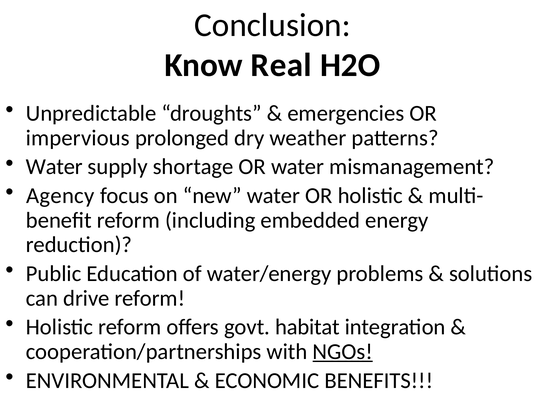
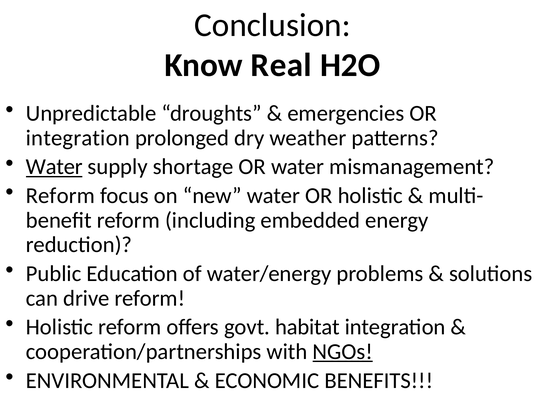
impervious at (78, 138): impervious -> integration
Water at (54, 167) underline: none -> present
Agency at (60, 196): Agency -> Reform
